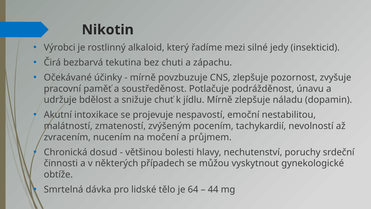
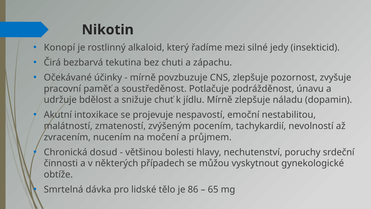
Výrobci: Výrobci -> Konopí
64: 64 -> 86
44: 44 -> 65
